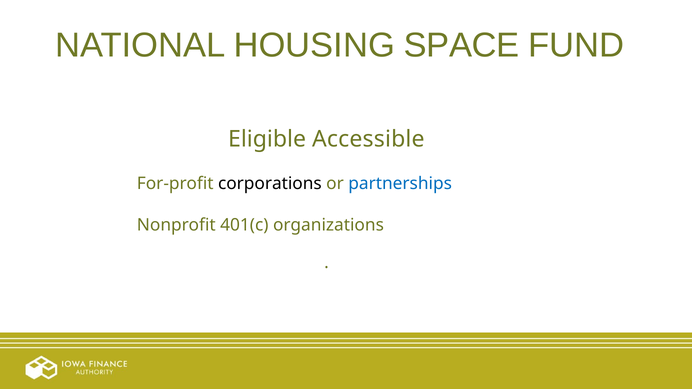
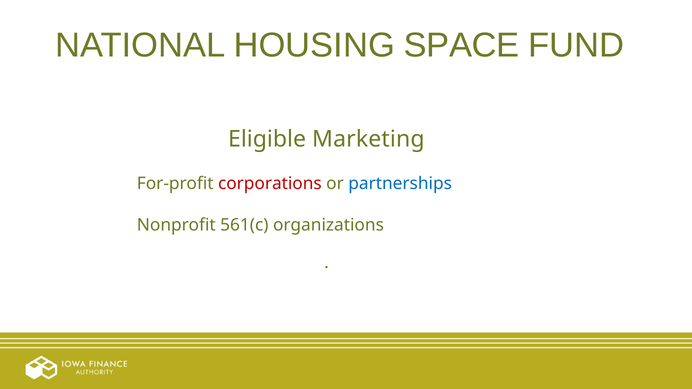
Accessible: Accessible -> Marketing
corporations colour: black -> red
401(c: 401(c -> 561(c
